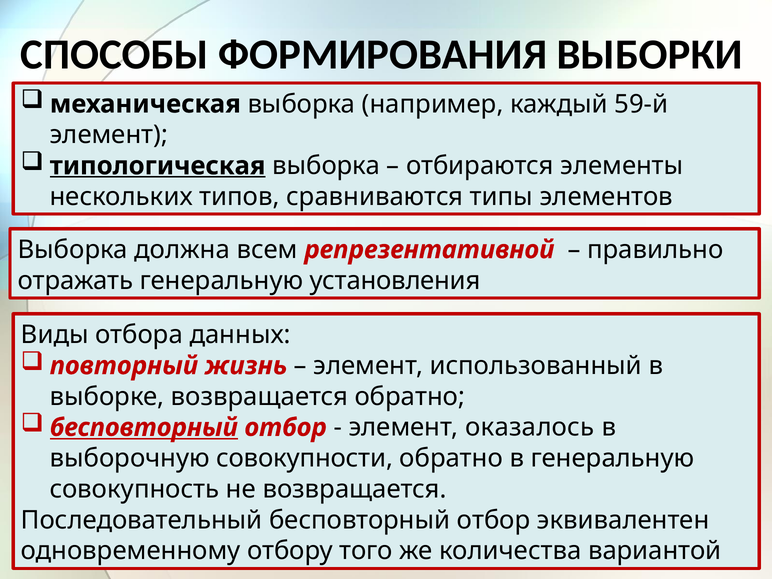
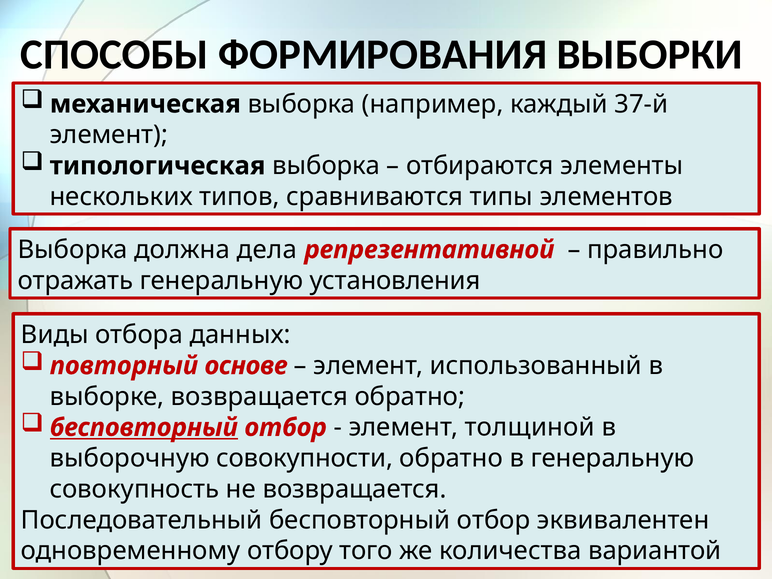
59-й: 59-й -> 37-й
типологическая underline: present -> none
всем: всем -> дела
жизнь: жизнь -> основе
оказалось: оказалось -> толщиной
